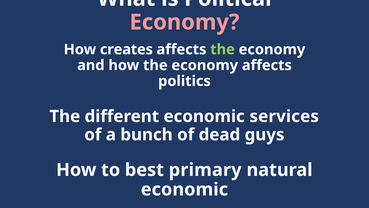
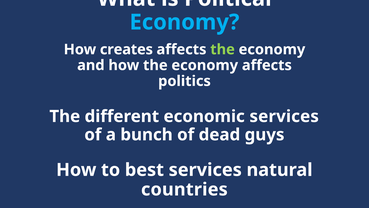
Economy at (184, 22) colour: pink -> light blue
best primary: primary -> services
economic at (184, 189): economic -> countries
